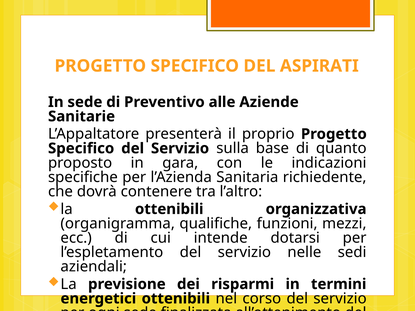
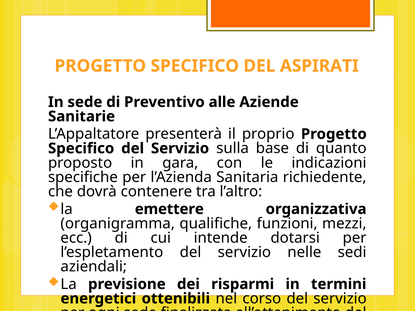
la ottenibili: ottenibili -> emettere
